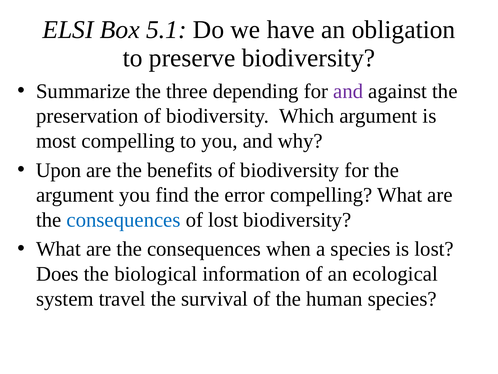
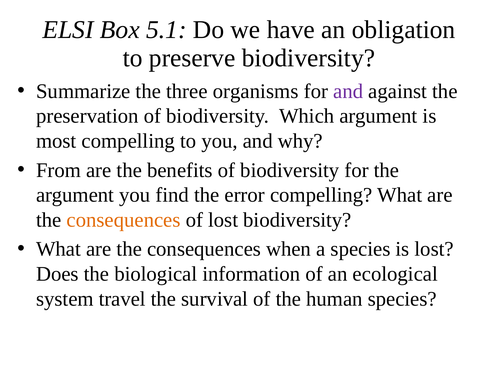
depending: depending -> organisms
Upon: Upon -> From
consequences at (124, 220) colour: blue -> orange
